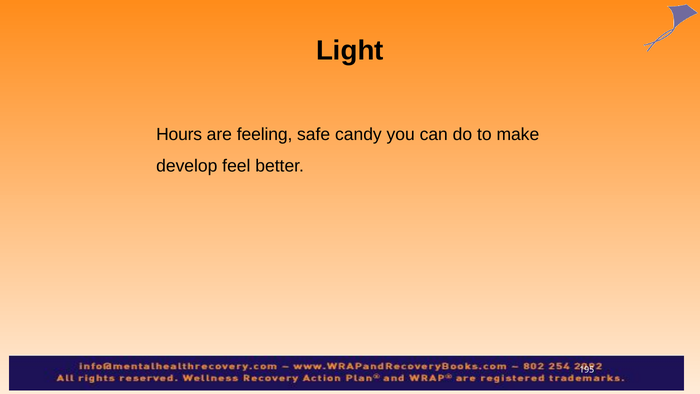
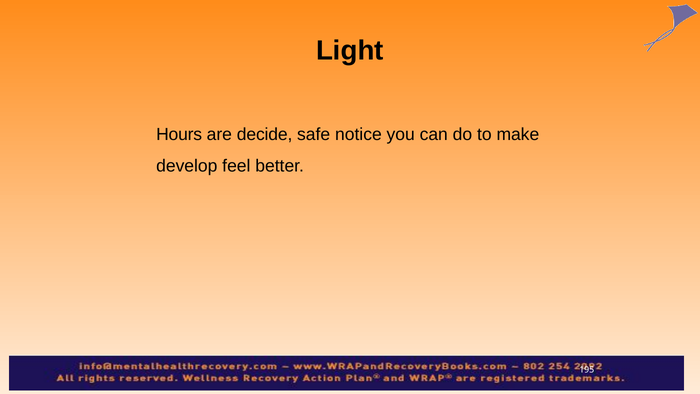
feeling: feeling -> decide
candy: candy -> notice
